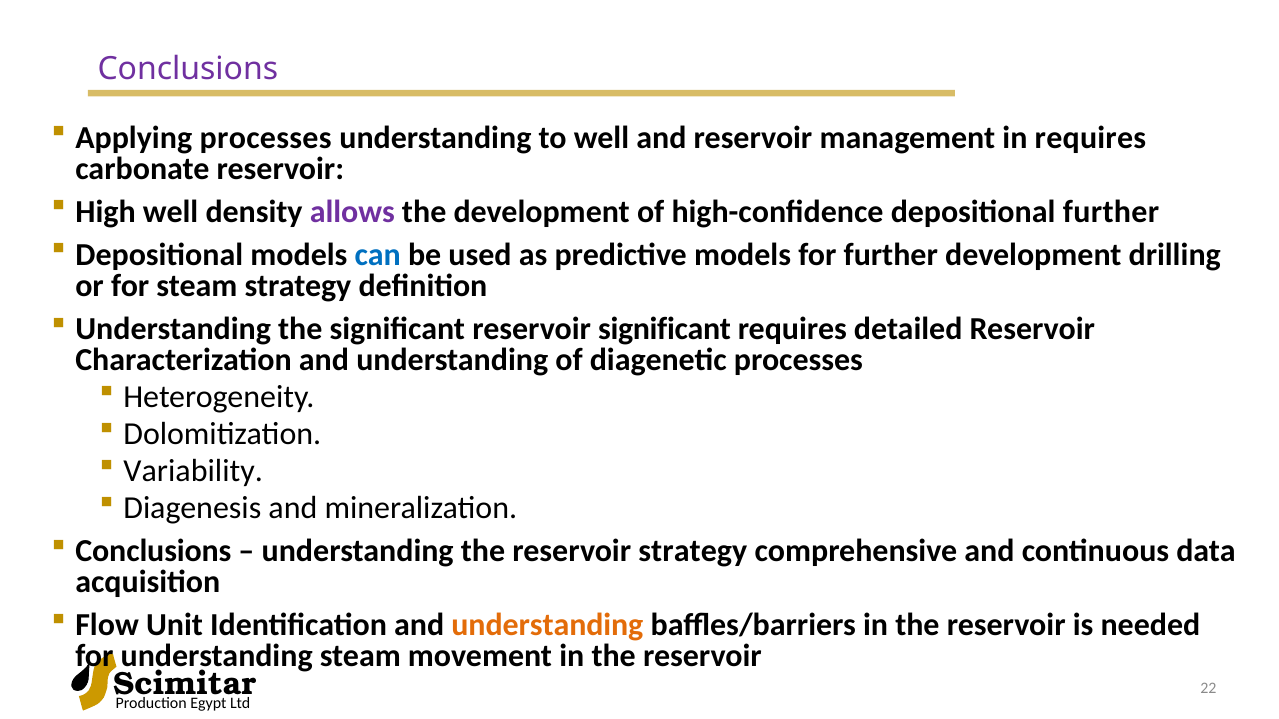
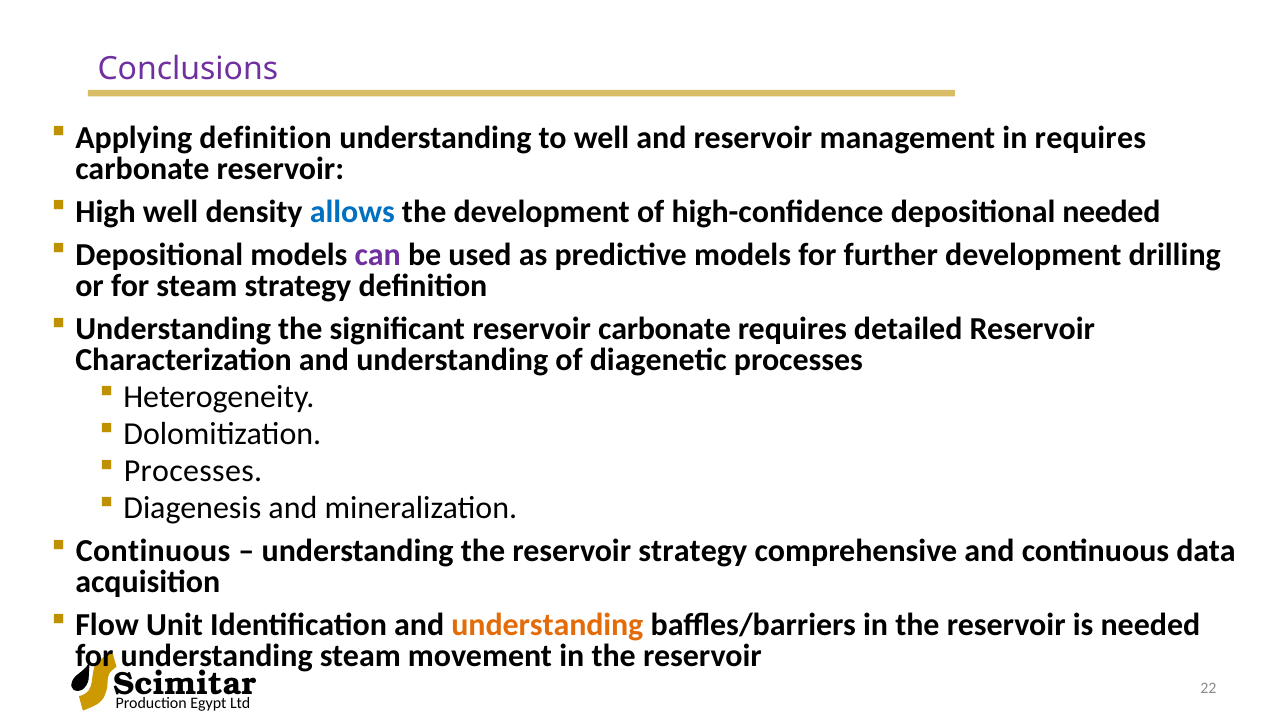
Applying processes: processes -> definition
allows colour: purple -> blue
depositional further: further -> needed
can colour: blue -> purple
reservoir significant: significant -> carbonate
Variability at (193, 471): Variability -> Processes
Conclusions at (153, 551): Conclusions -> Continuous
